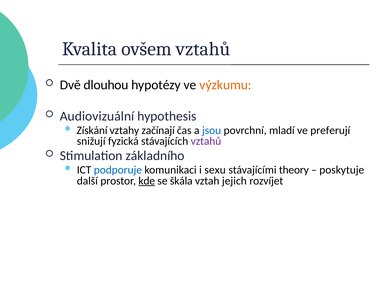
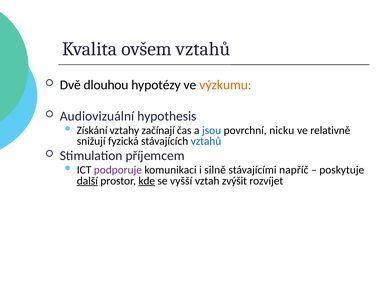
mladí: mladí -> nicku
preferují: preferují -> relativně
vztahů at (206, 142) colour: purple -> blue
základního: základního -> příjemcem
podporuje colour: blue -> purple
sexu: sexu -> silně
theory: theory -> napříč
další underline: none -> present
škála: škála -> vyšší
jejich: jejich -> zvýšit
